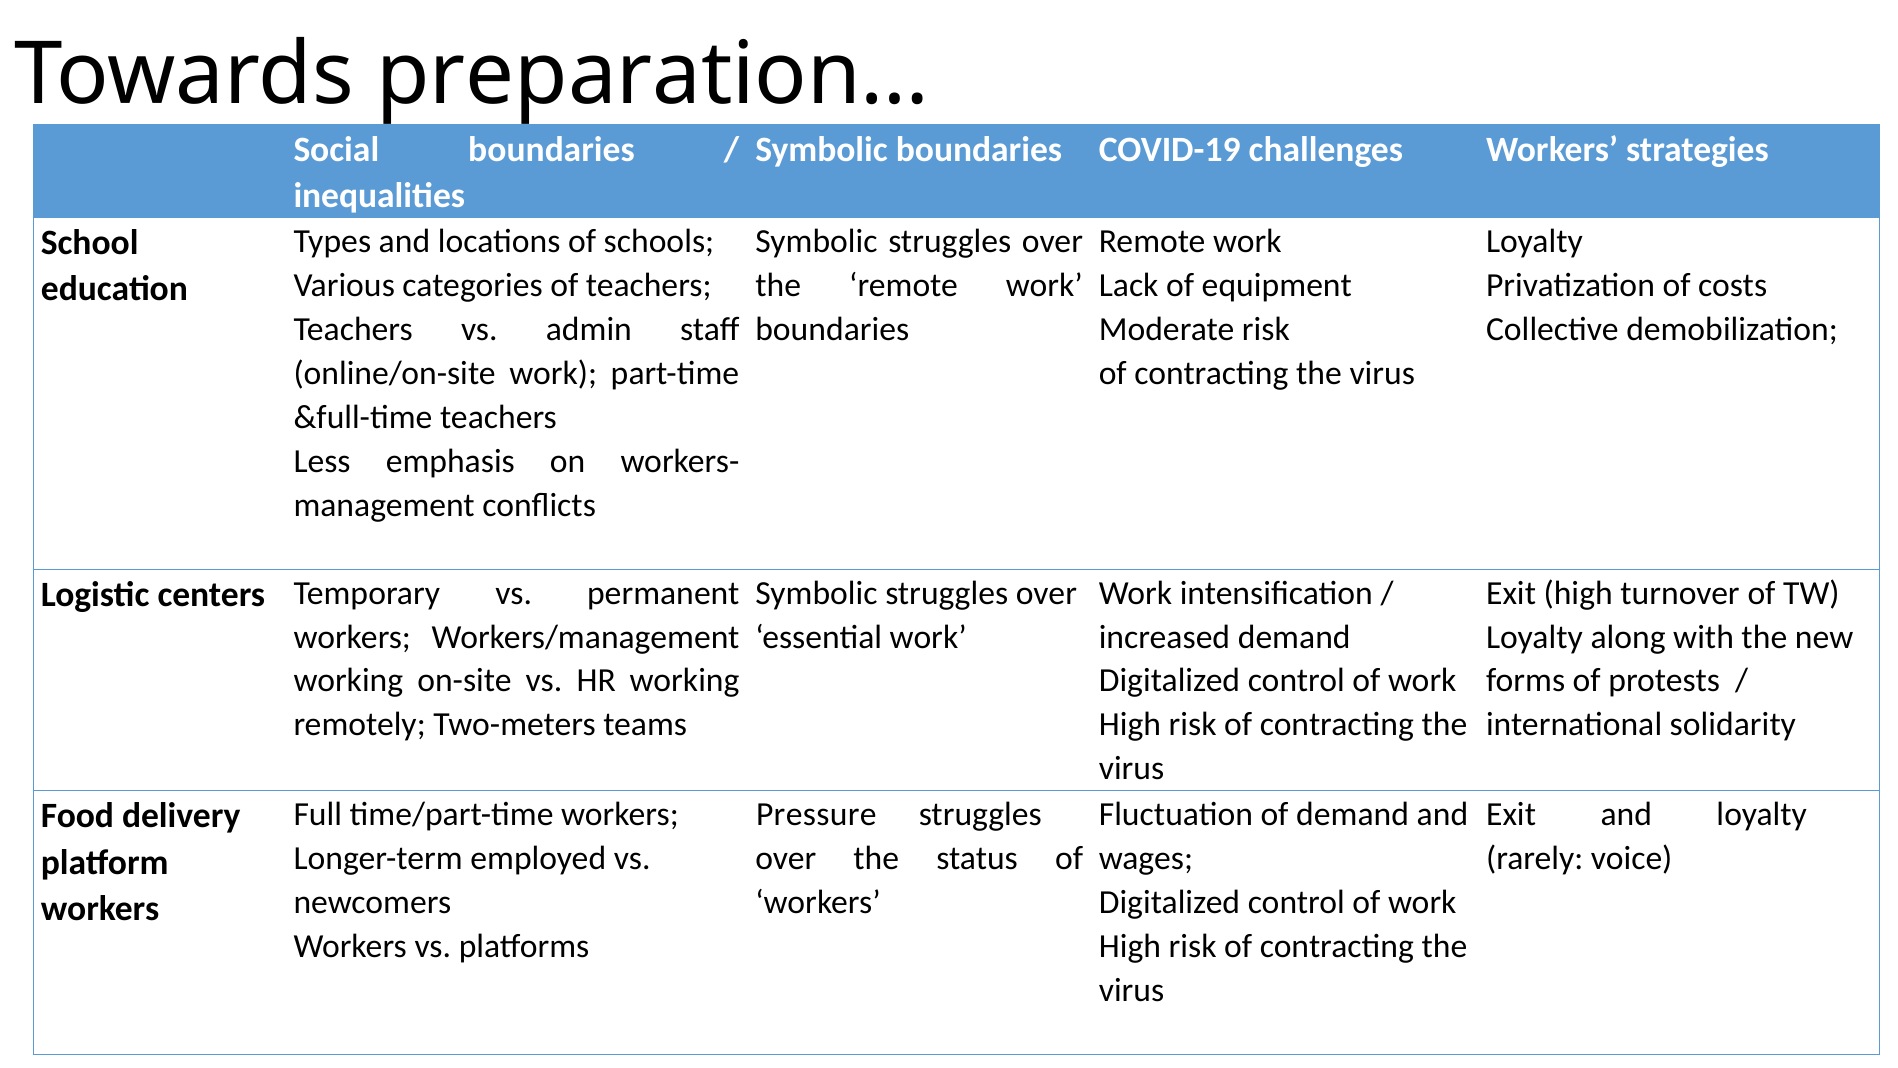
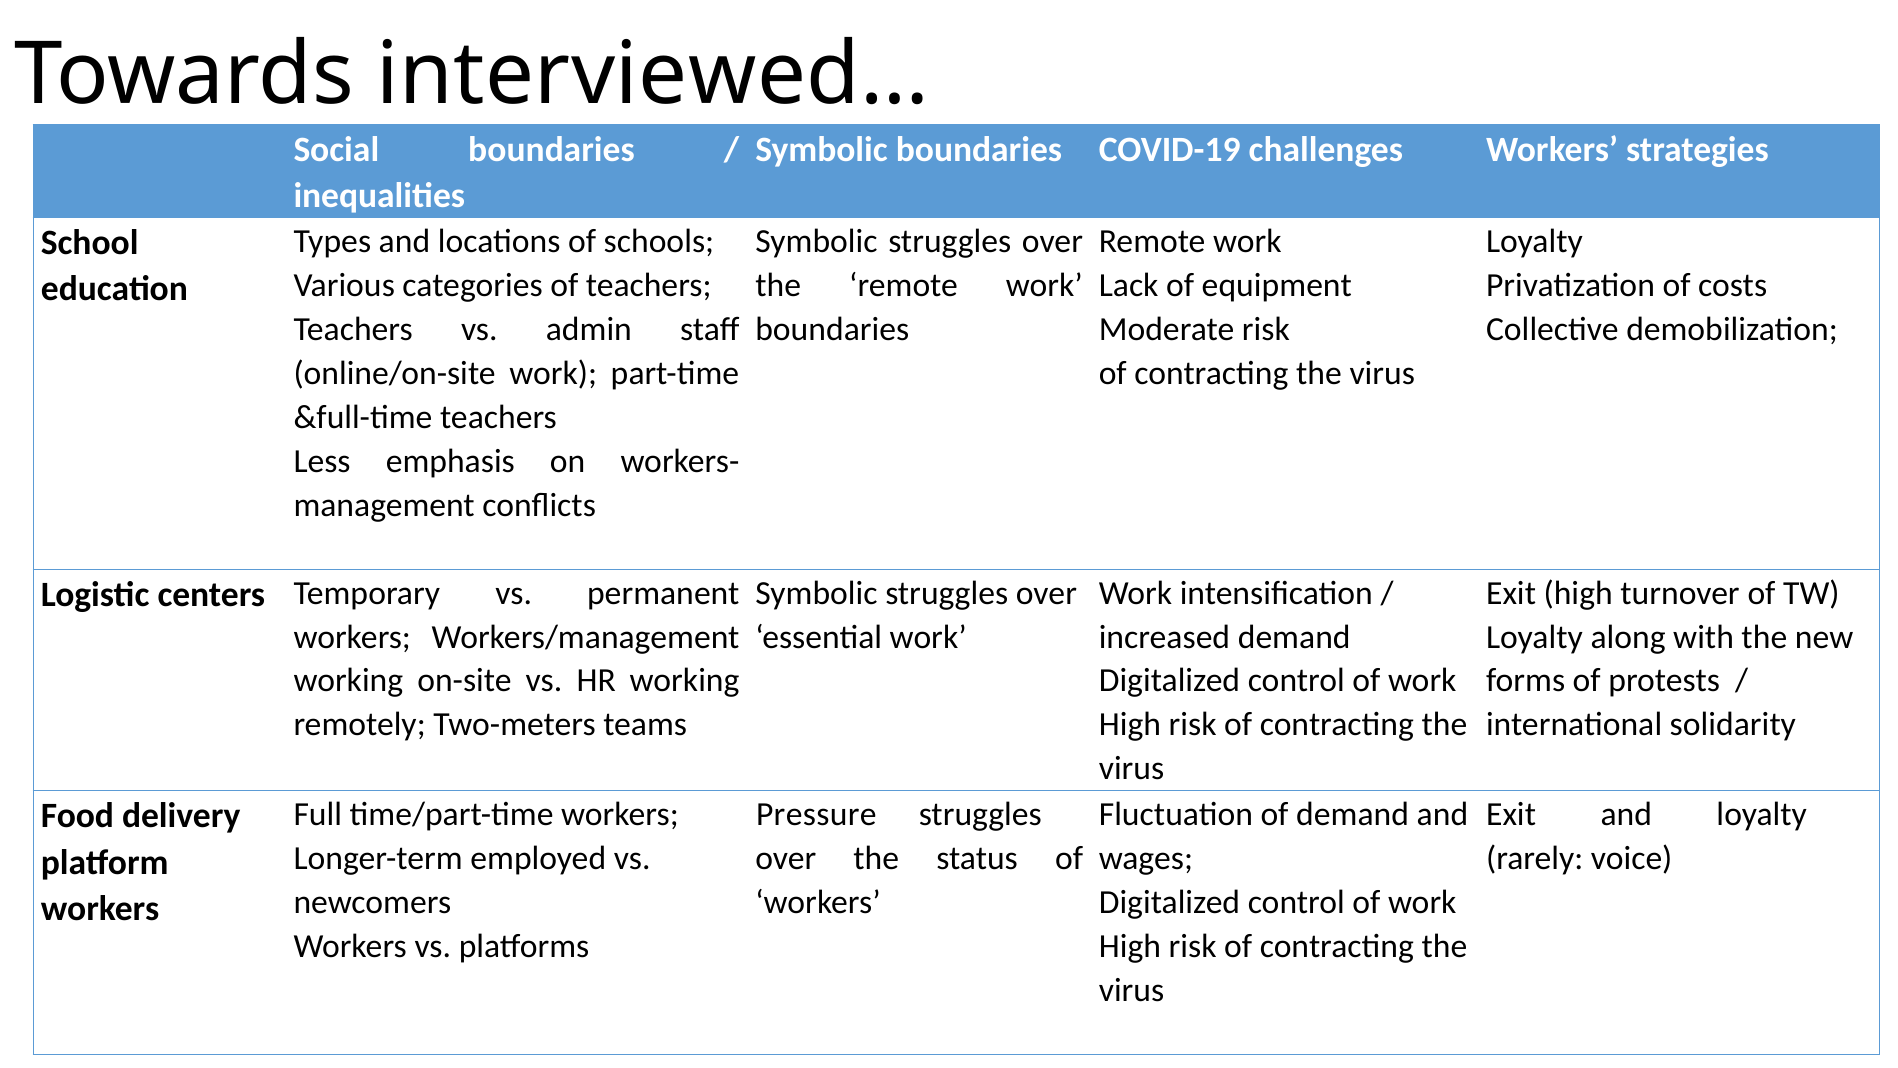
preparation…: preparation… -> interviewed…
